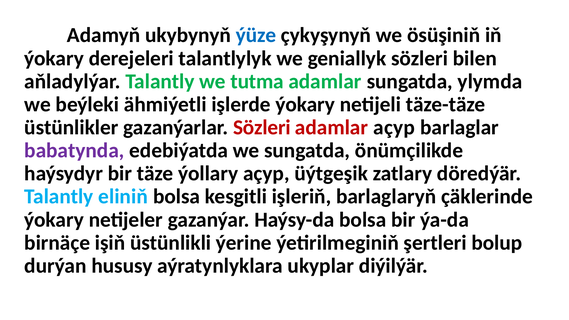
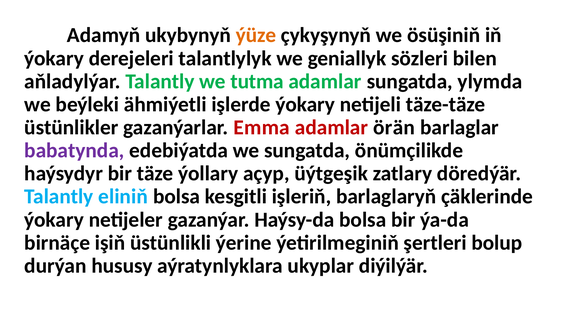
ýüze colour: blue -> orange
gazanýarlar Sözleri: Sözleri -> Emma
adamlar açyp: açyp -> örän
